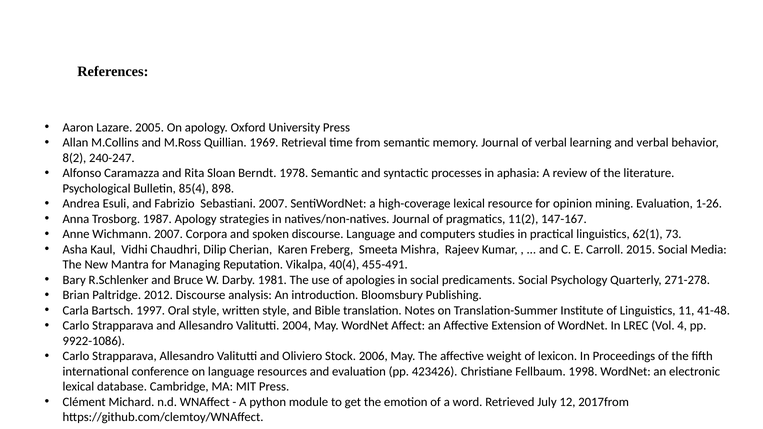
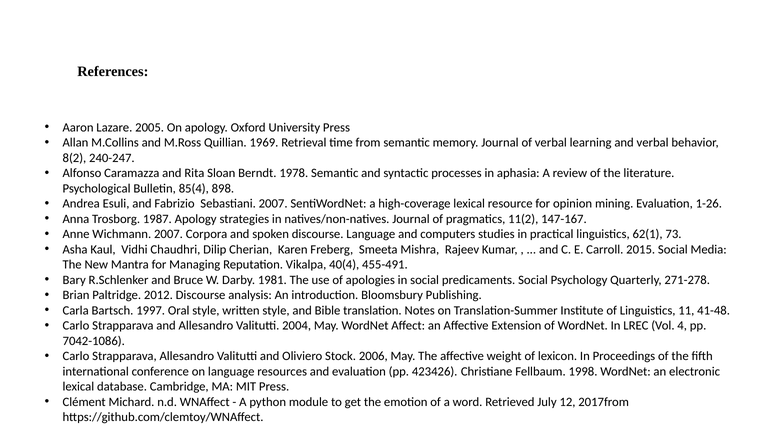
9922-1086: 9922-1086 -> 7042-1086
